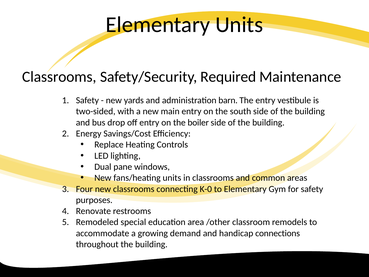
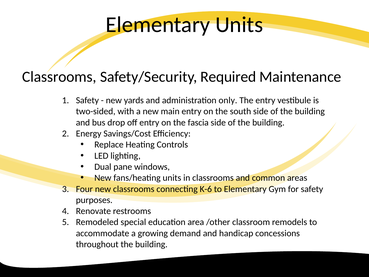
barn: barn -> only
boiler: boiler -> fascia
K-0: K-0 -> K-6
connections: connections -> concessions
